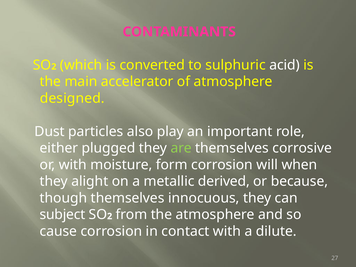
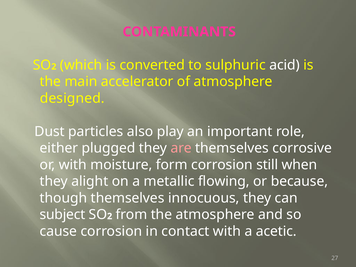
are colour: light green -> pink
will: will -> still
derived: derived -> flowing
dilute: dilute -> acetic
